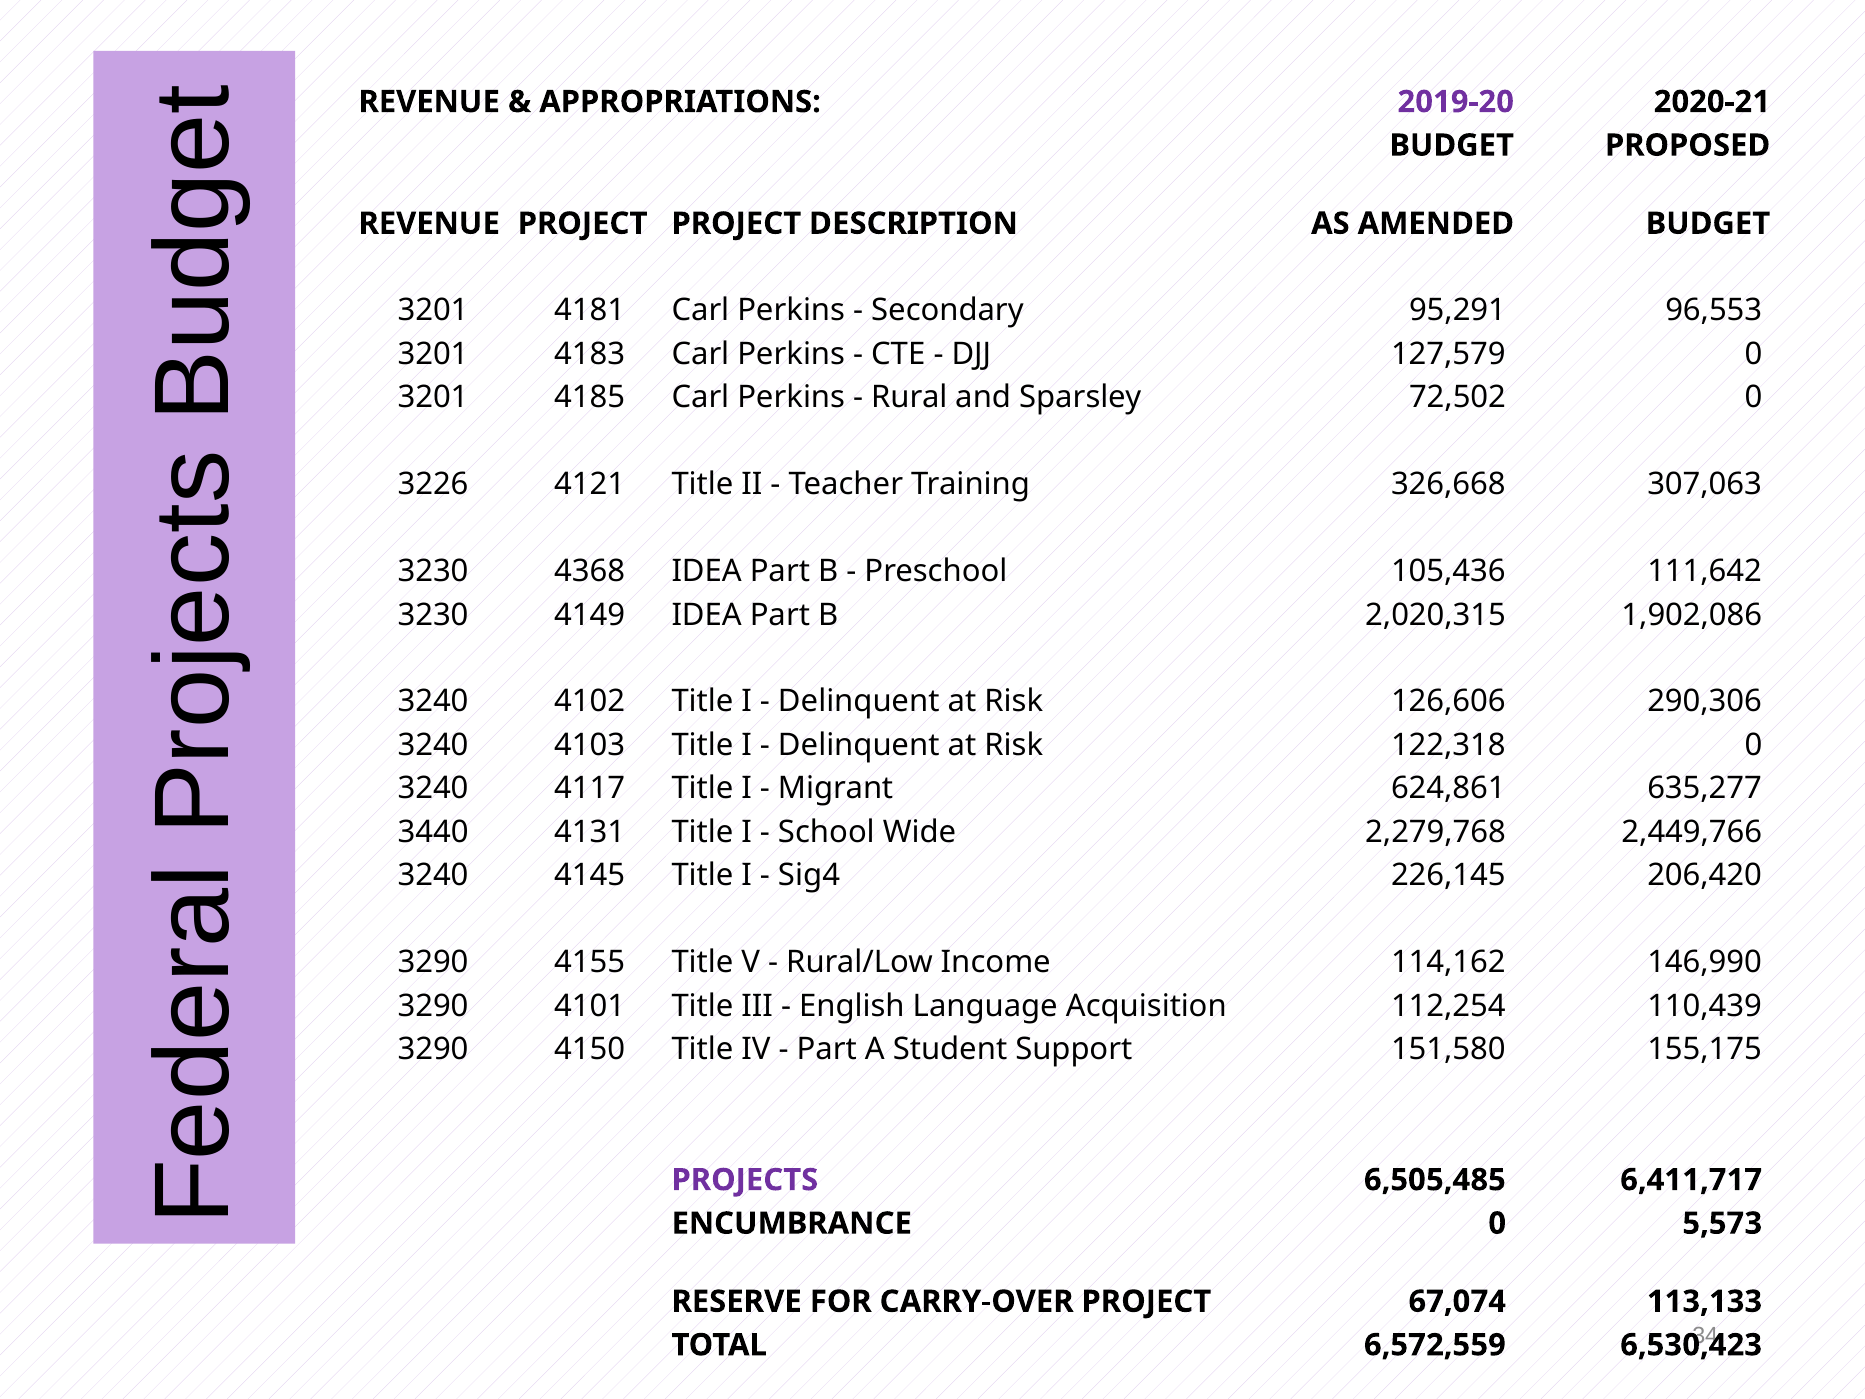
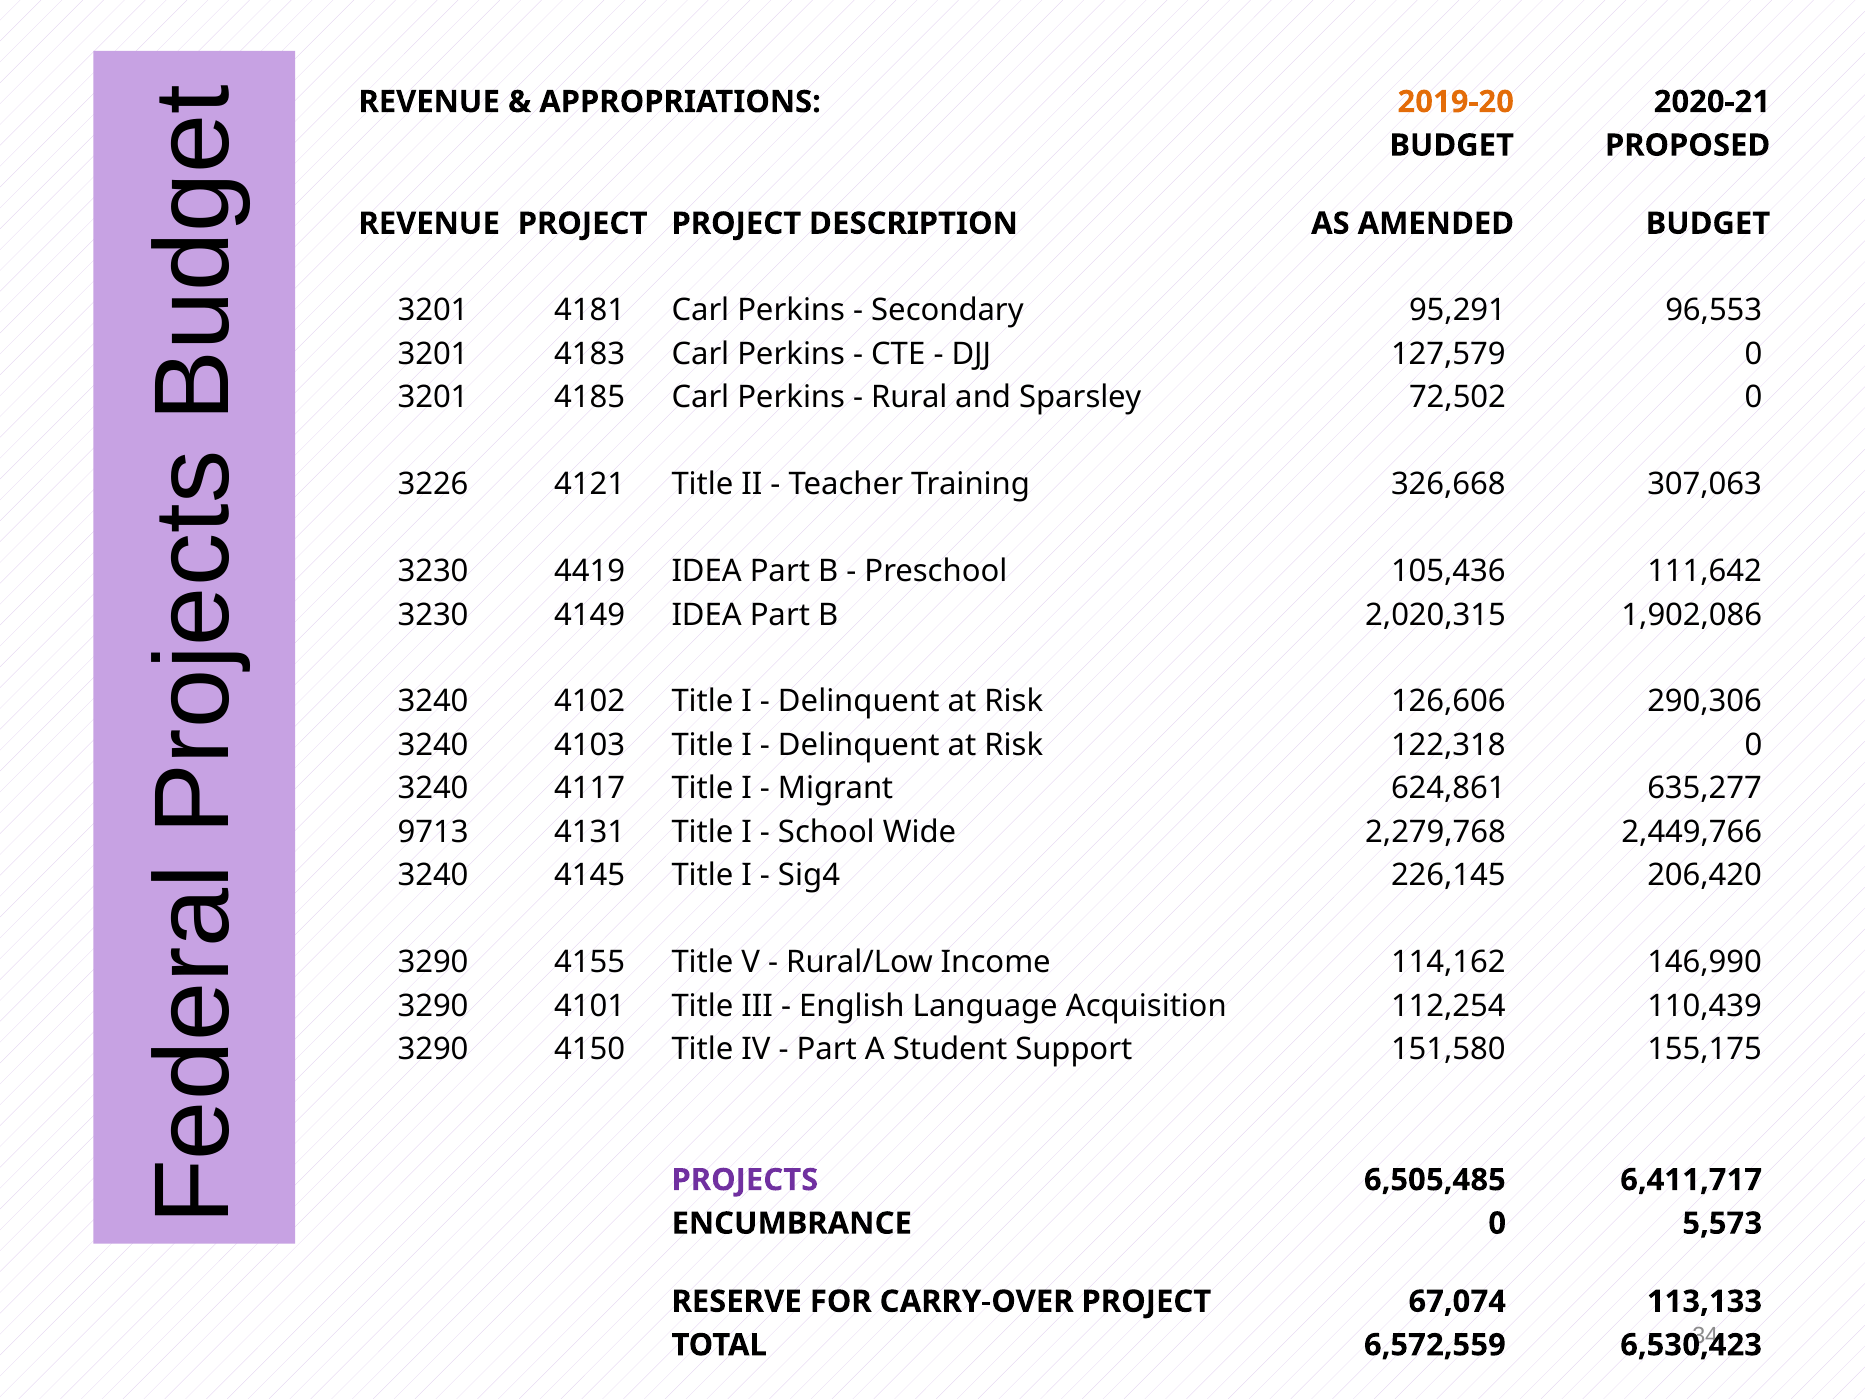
2019-20 colour: purple -> orange
4368: 4368 -> 4419
3440: 3440 -> 9713
